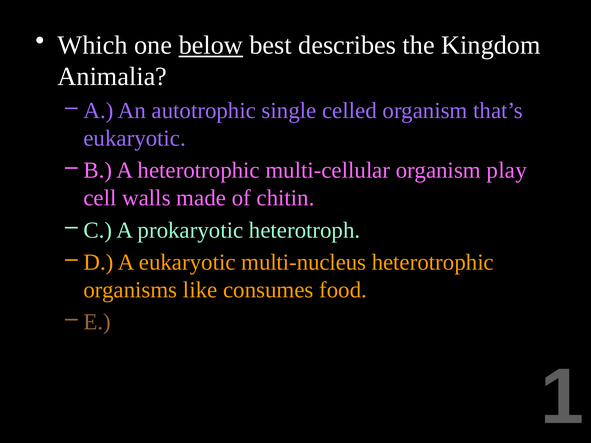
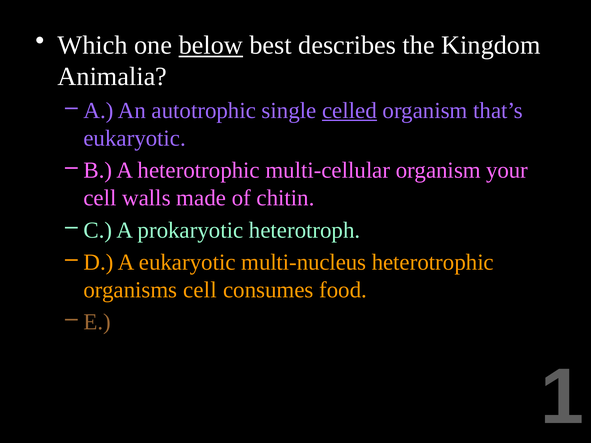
celled underline: none -> present
play: play -> your
organisms like: like -> cell
